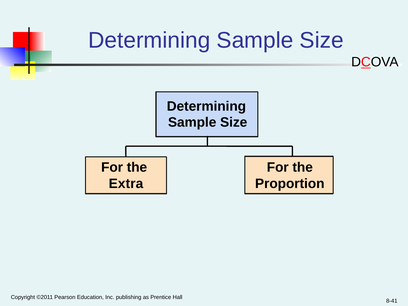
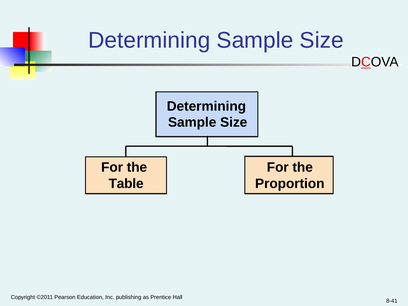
Extra: Extra -> Table
